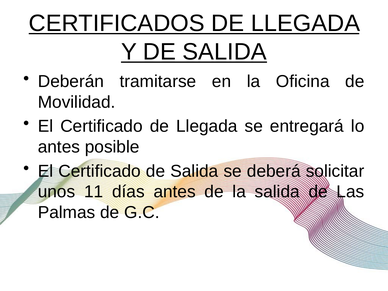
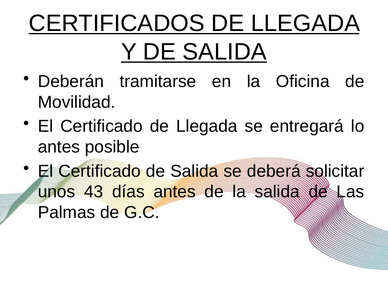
11: 11 -> 43
